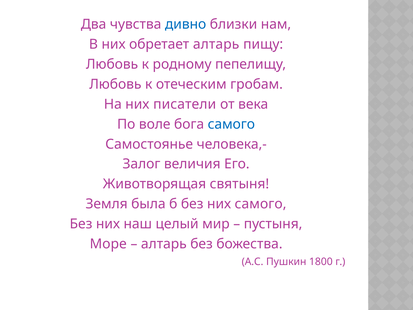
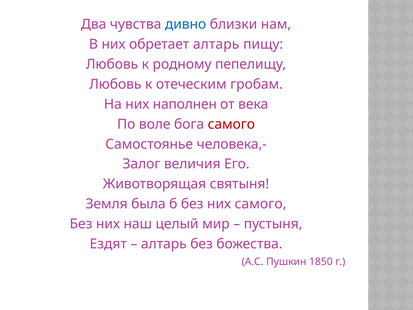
писатели: писатели -> наполнен
самого at (231, 124) colour: blue -> red
Море: Море -> Ездят
1800: 1800 -> 1850
